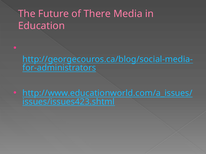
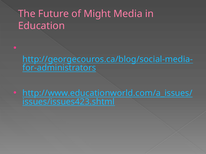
There: There -> Might
